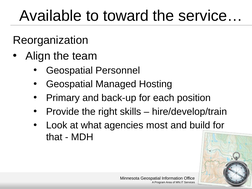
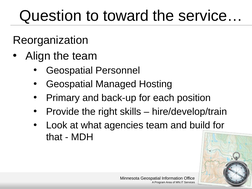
Available: Available -> Question
agencies most: most -> team
